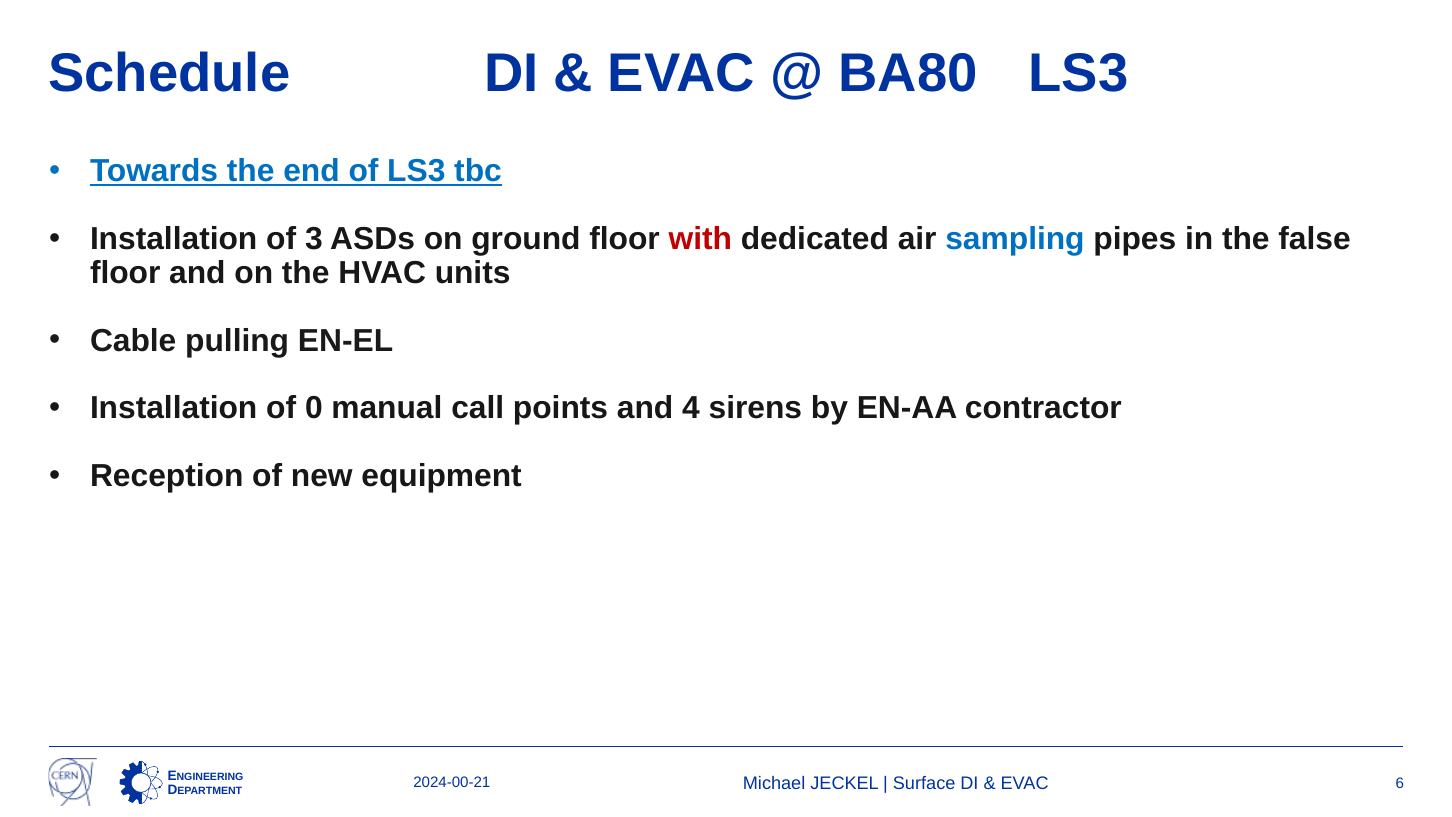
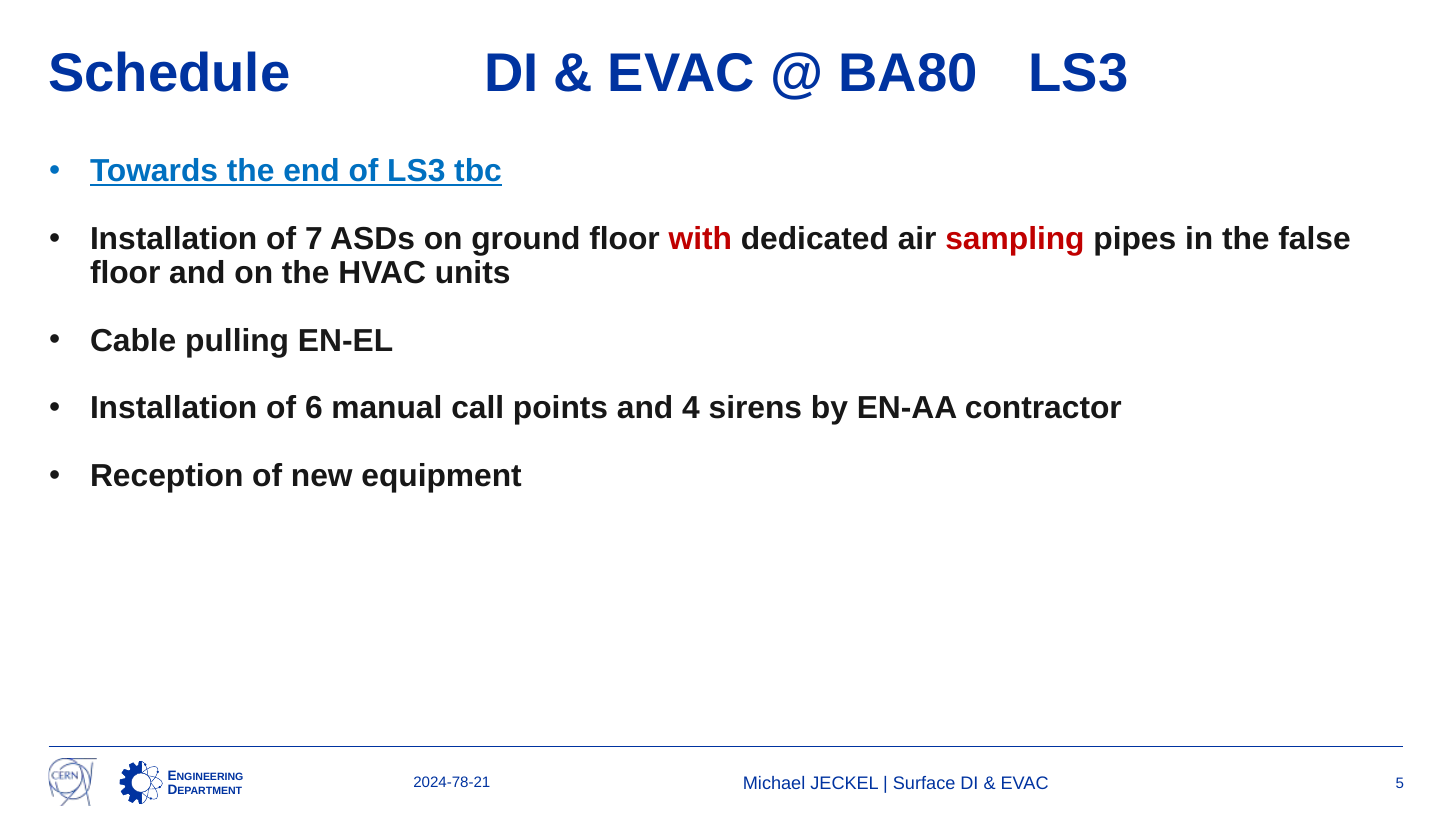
3: 3 -> 7
sampling colour: blue -> red
0: 0 -> 6
2024-00-21: 2024-00-21 -> 2024-78-21
6: 6 -> 5
